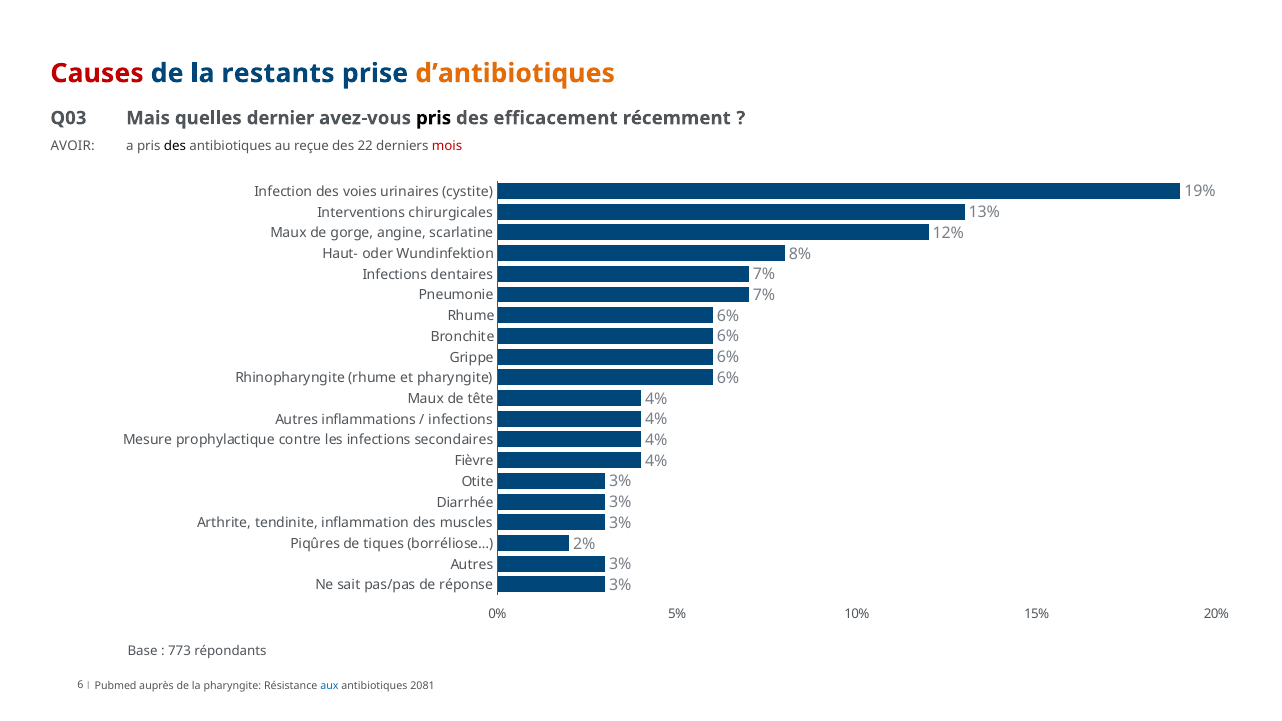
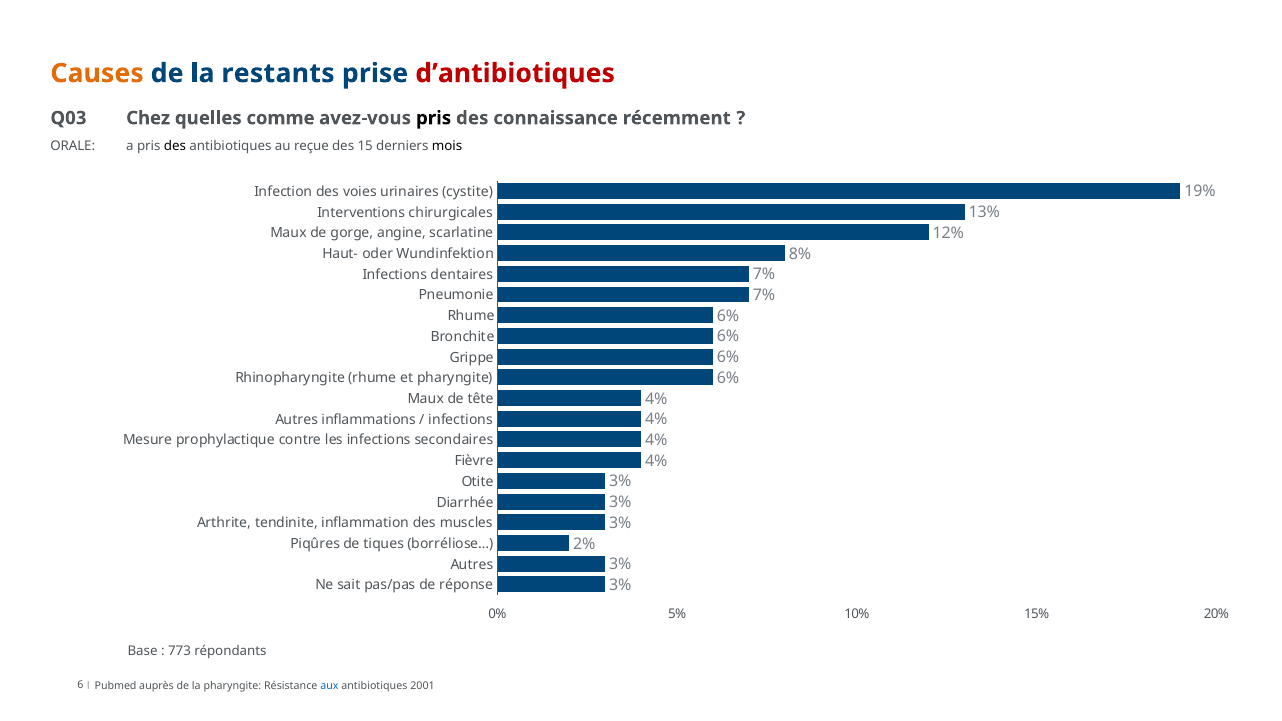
Causes colour: red -> orange
d’antibiotiques colour: orange -> red
Mais: Mais -> Chez
dernier: dernier -> comme
efficacement: efficacement -> connaissance
AVOIR: AVOIR -> ORALE
22: 22 -> 15
mois colour: red -> black
2081: 2081 -> 2001
